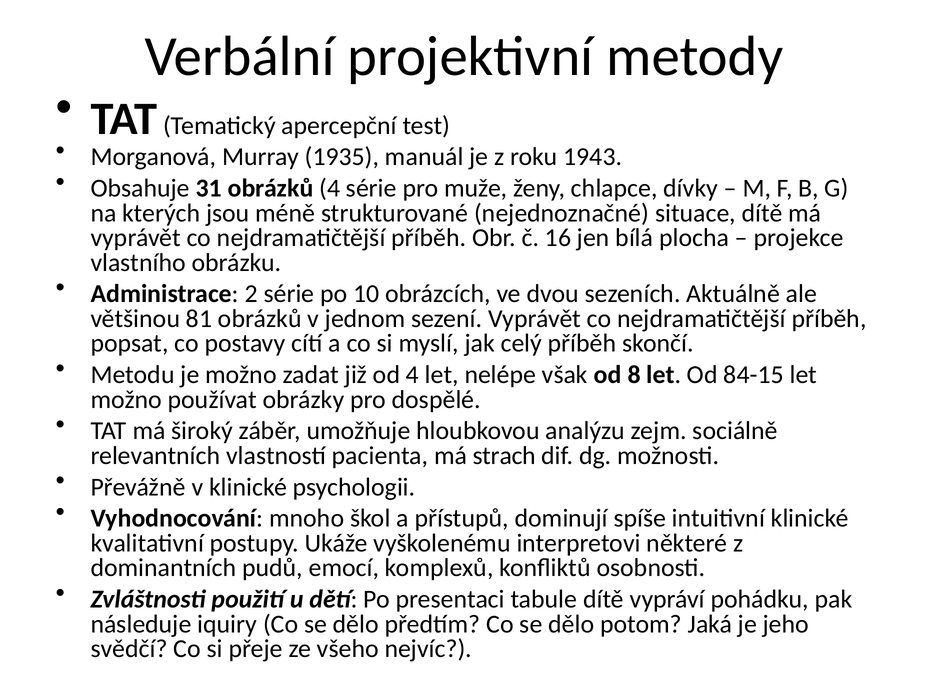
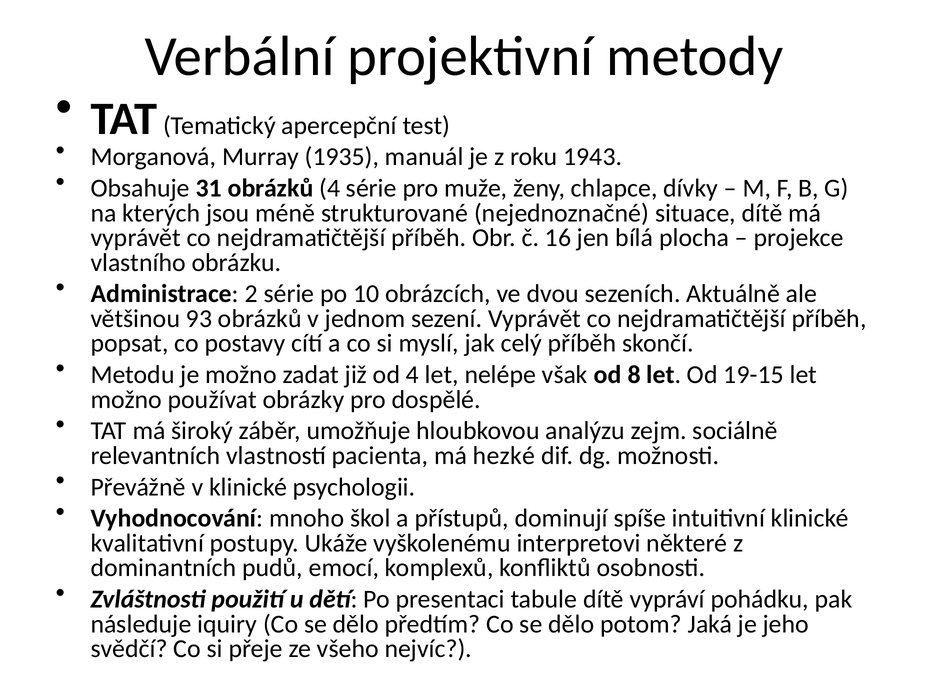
81: 81 -> 93
84-15: 84-15 -> 19-15
strach: strach -> hezké
